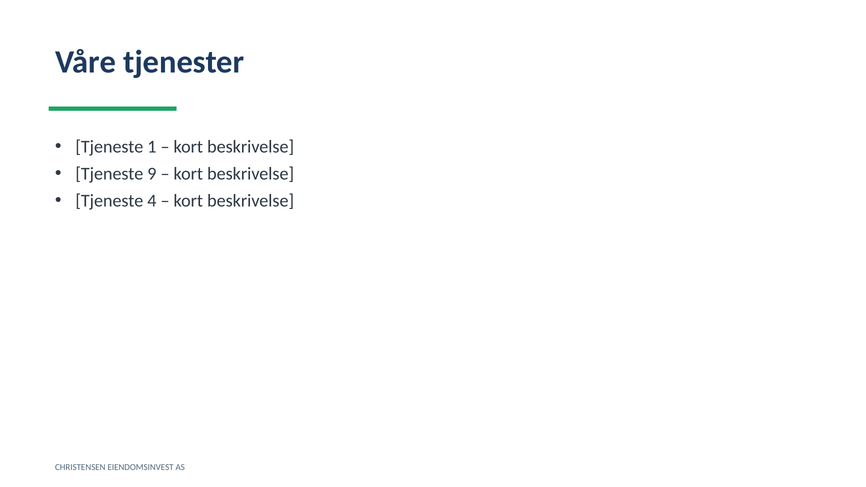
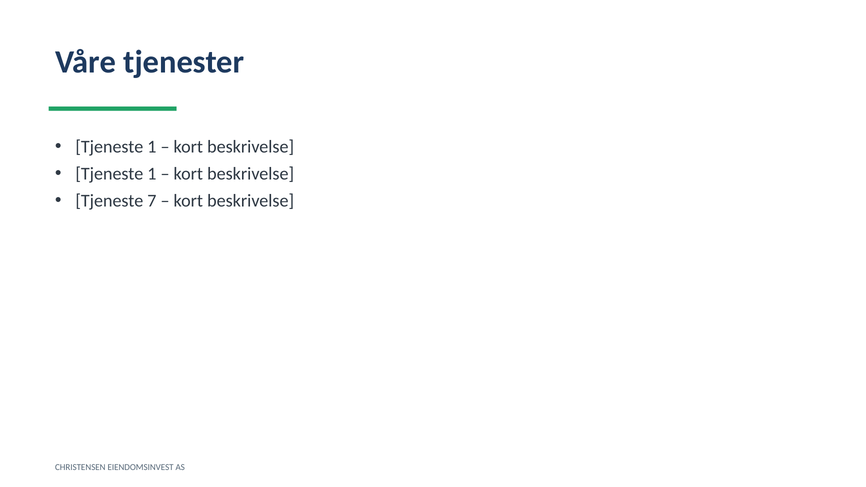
9 at (152, 174): 9 -> 1
4: 4 -> 7
